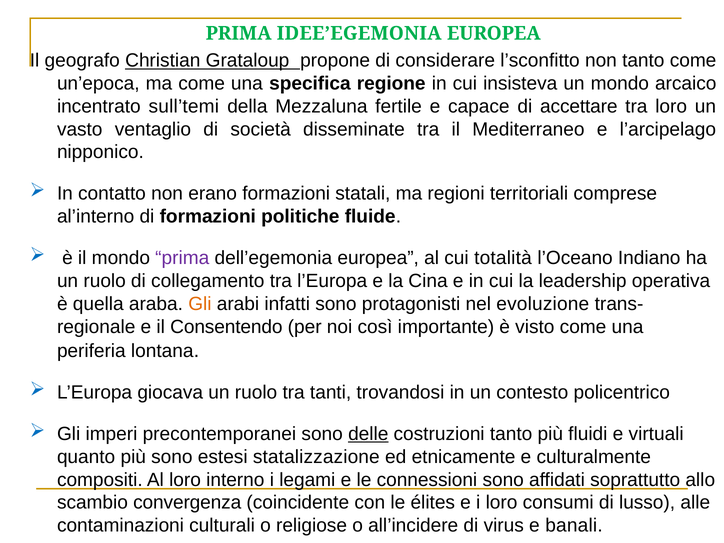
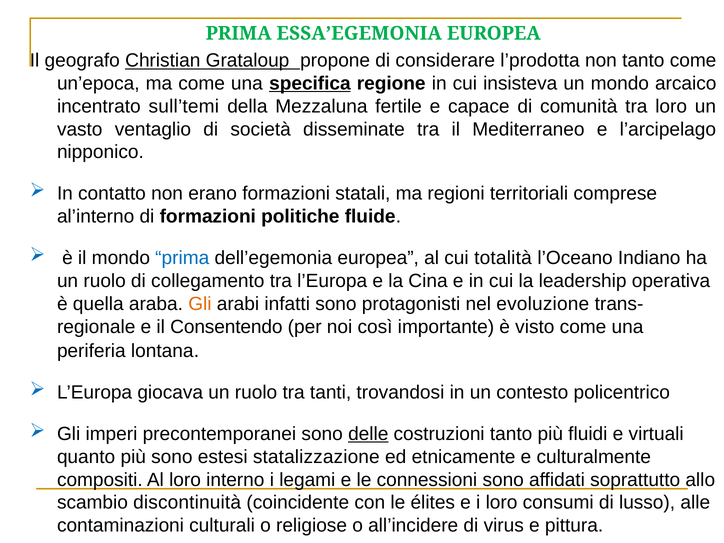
IDEE’EGEMONIA: IDEE’EGEMONIA -> ESSA’EGEMONIA
l’sconfitto: l’sconfitto -> l’prodotta
specifica underline: none -> present
accettare: accettare -> comunità
prima at (182, 258) colour: purple -> blue
convergenza: convergenza -> discontinuità
banali: banali -> pittura
